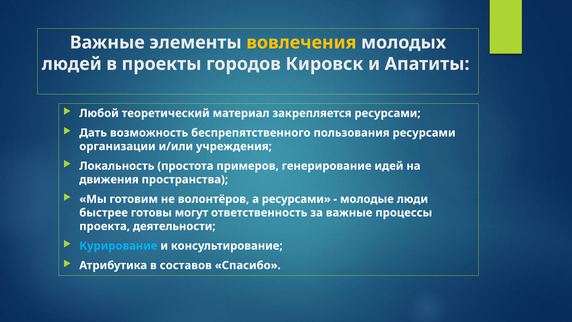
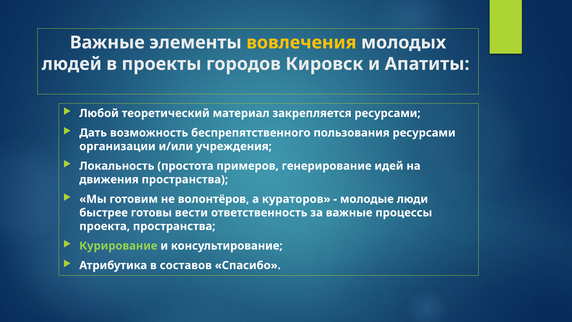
а ресурсами: ресурсами -> кураторов
могут: могут -> вести
проекта деятельности: деятельности -> пространства
Курирование colour: light blue -> light green
